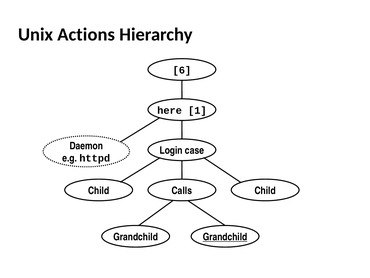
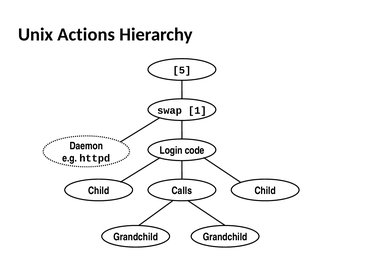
6: 6 -> 5
here: here -> swap
case: case -> code
Grandchild at (225, 237) underline: present -> none
